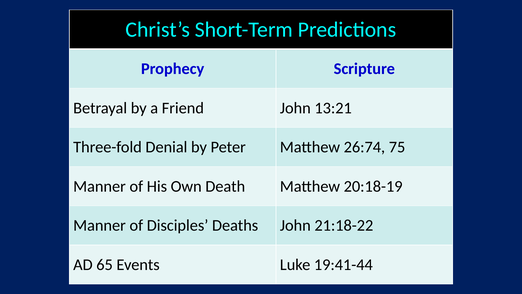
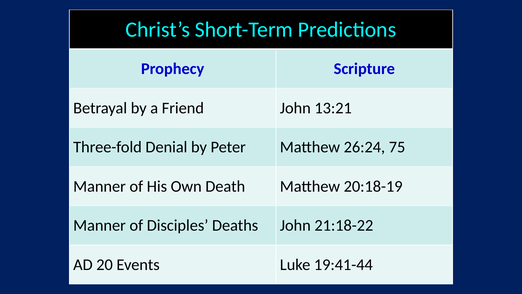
26:74: 26:74 -> 26:24
65: 65 -> 20
